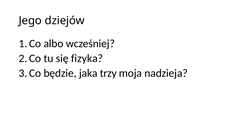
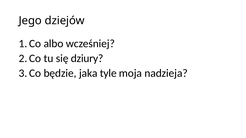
fizyka: fizyka -> dziury
trzy: trzy -> tyle
